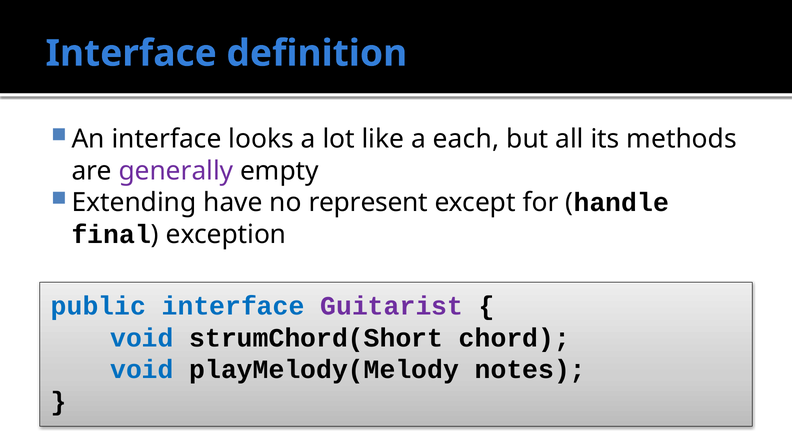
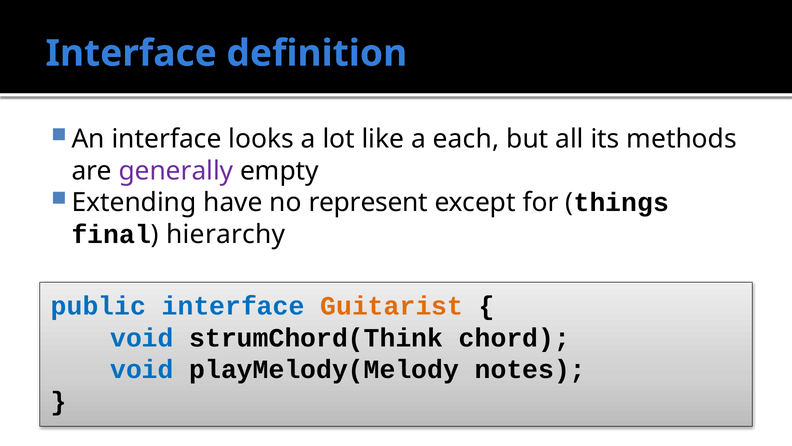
handle: handle -> things
exception: exception -> hierarchy
Guitarist colour: purple -> orange
strumChord(Short: strumChord(Short -> strumChord(Think
